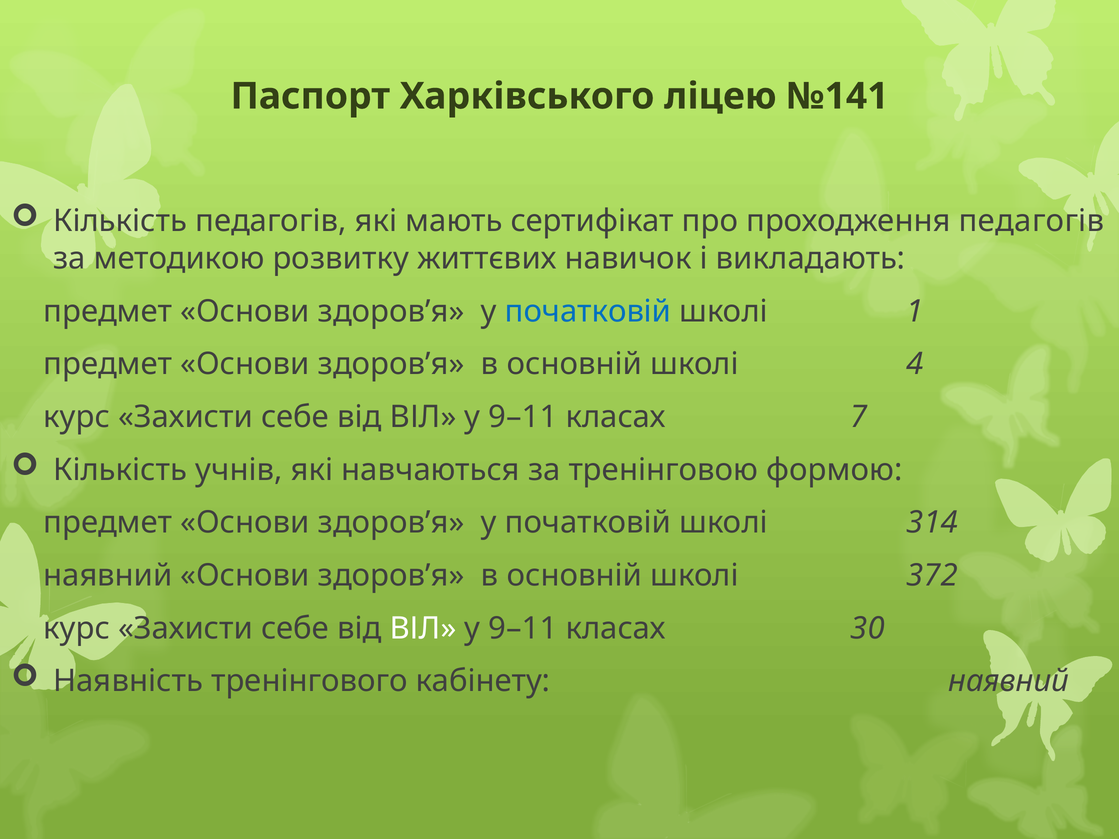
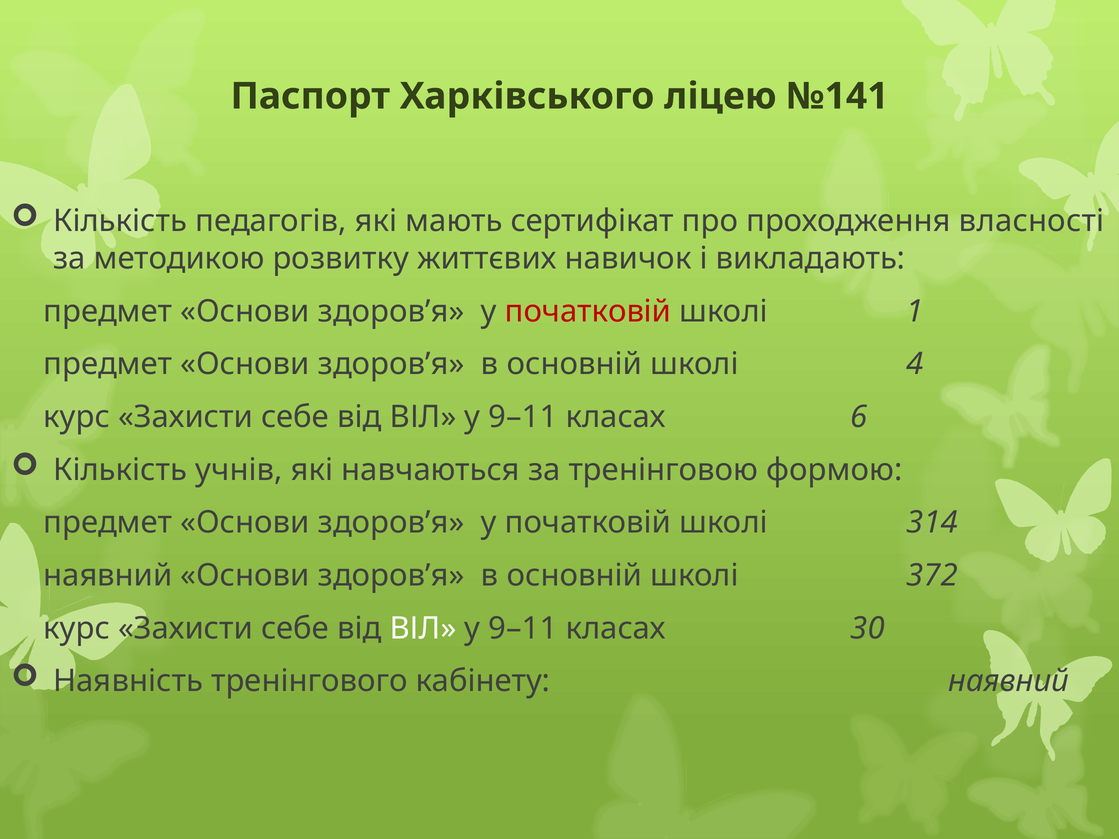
проходження педагогів: педагогів -> власності
початковій at (588, 311) colour: blue -> red
7: 7 -> 6
